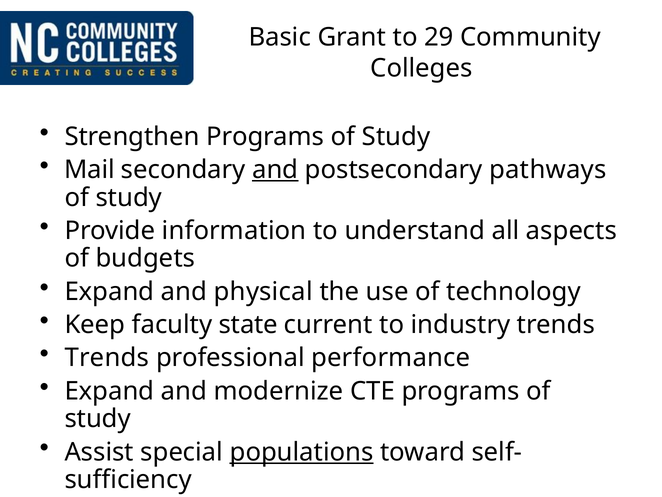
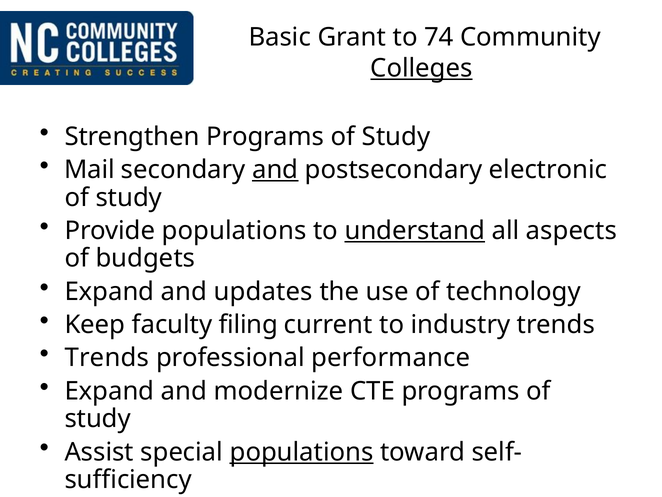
29: 29 -> 74
Colleges underline: none -> present
pathways: pathways -> electronic
Provide information: information -> populations
understand underline: none -> present
physical: physical -> updates
state: state -> filing
